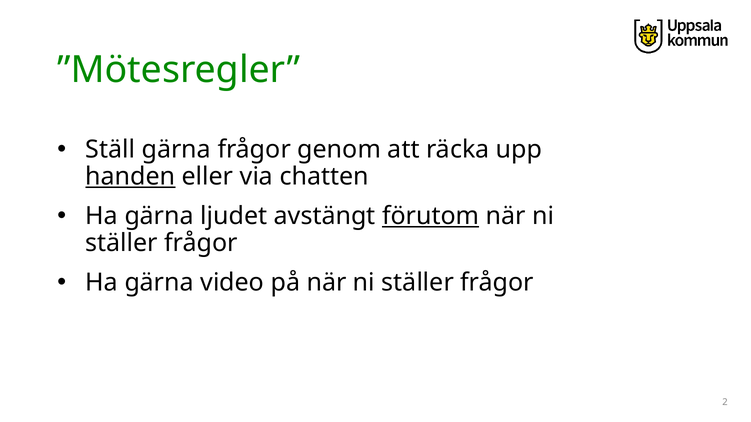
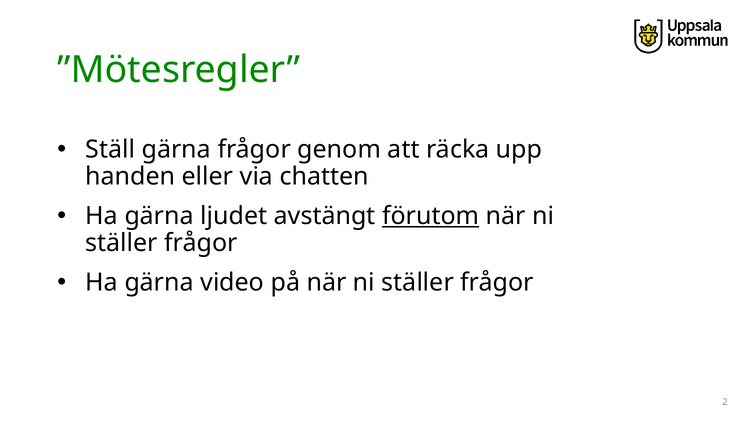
handen underline: present -> none
